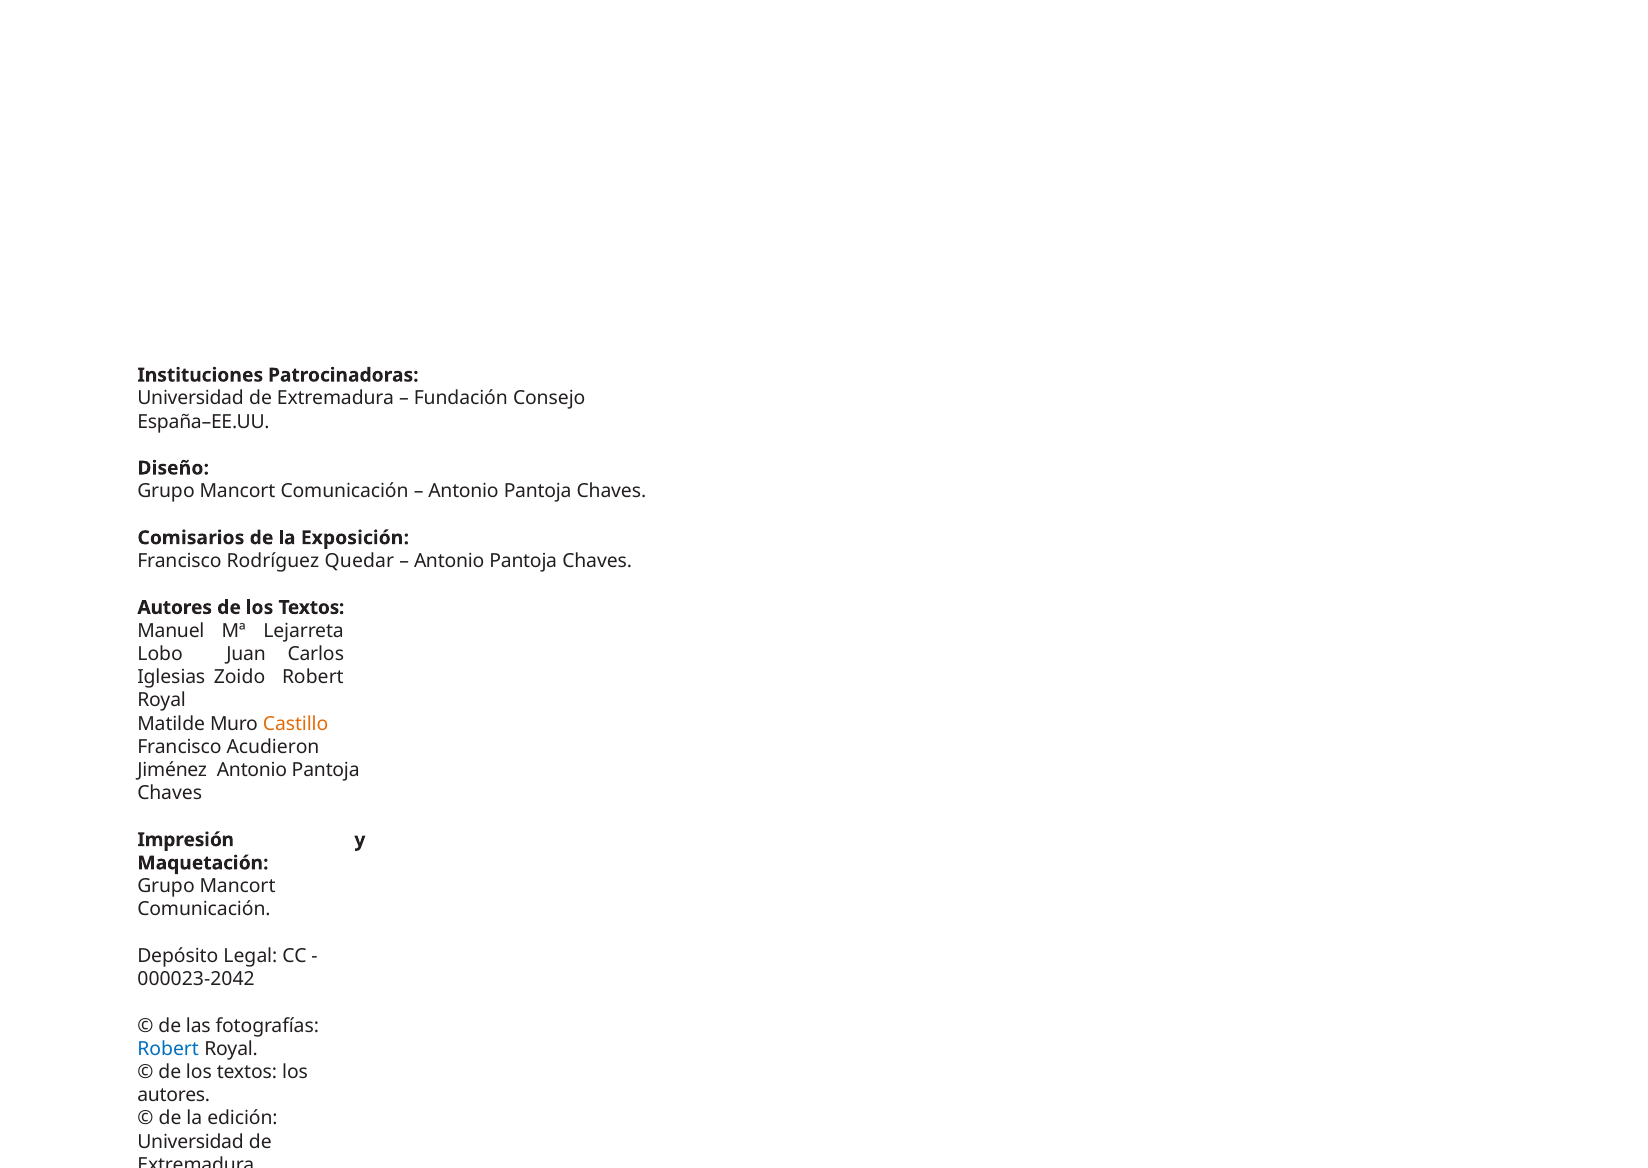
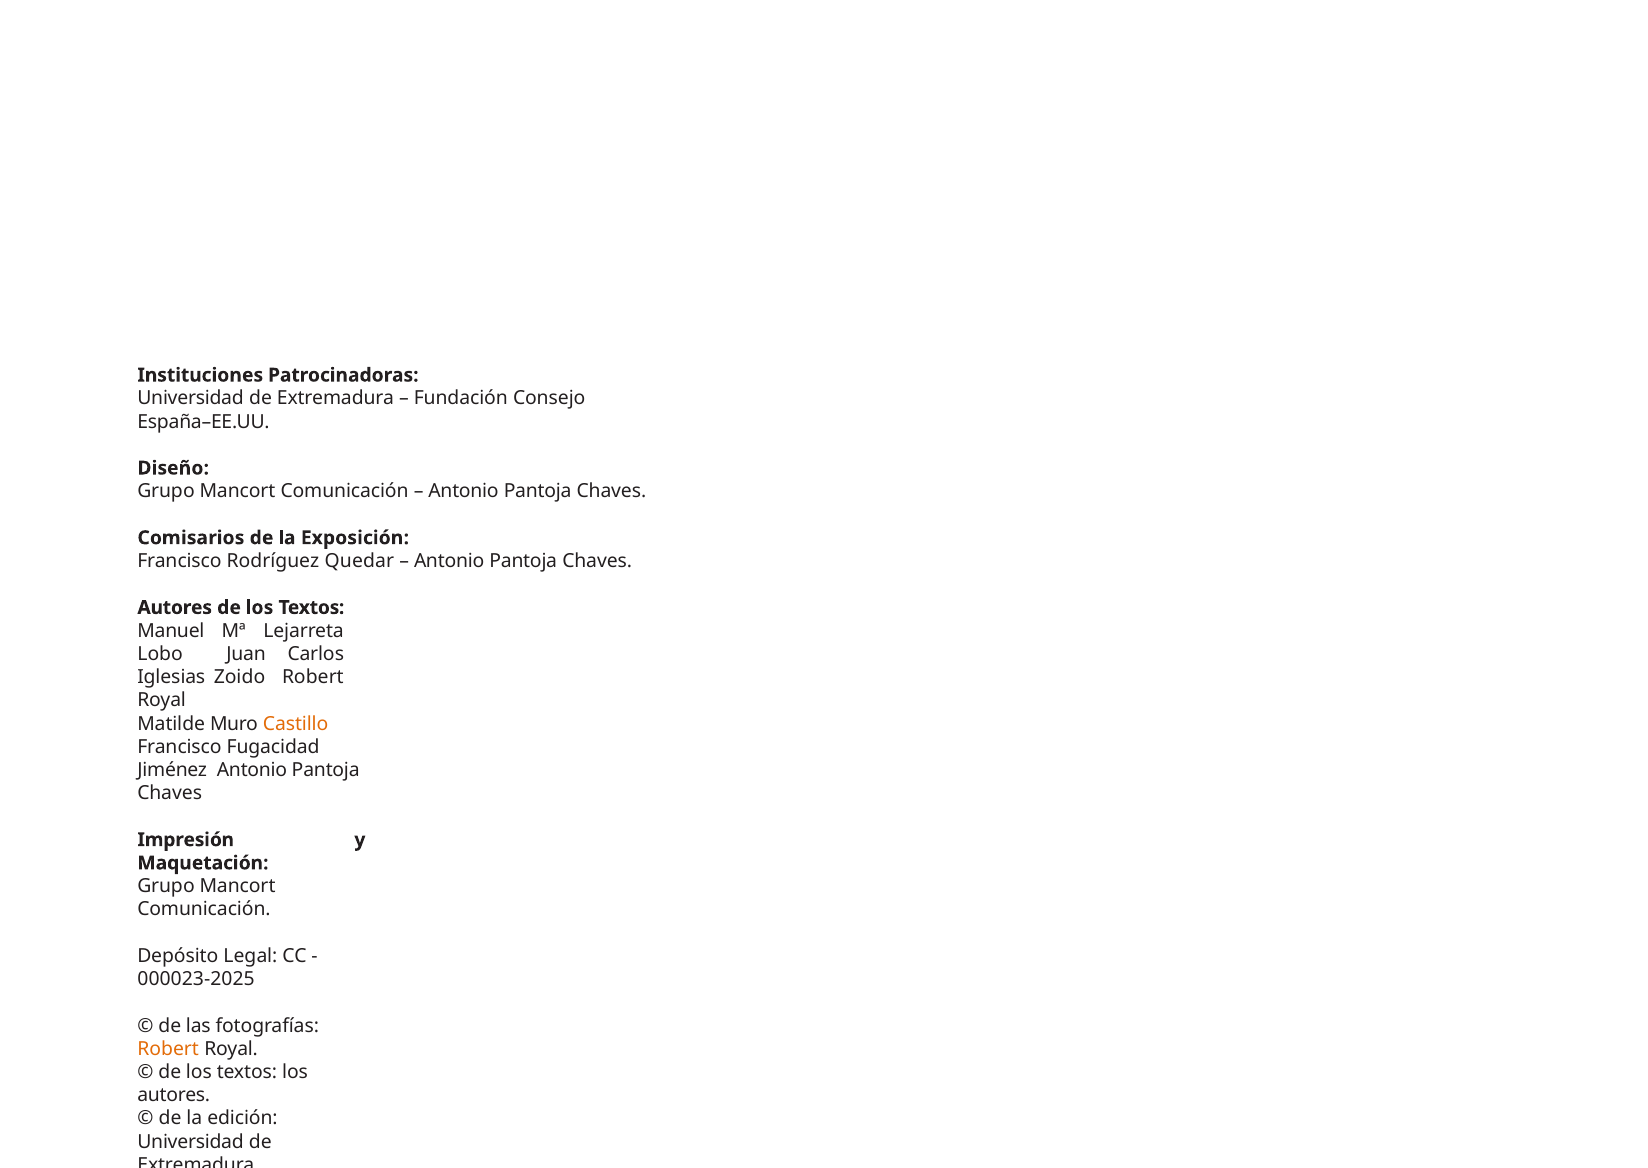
Acudieron: Acudieron -> Fugacidad
000023-2042: 000023-2042 -> 000023-2025
Robert at (168, 1049) colour: blue -> orange
